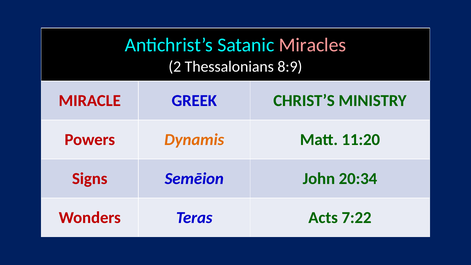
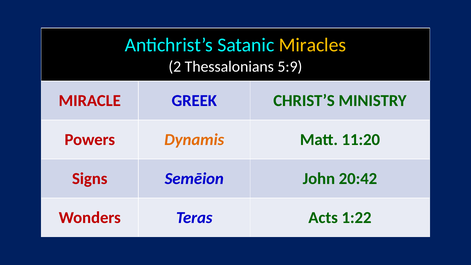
Miracles colour: pink -> yellow
8:9: 8:9 -> 5:9
20:34: 20:34 -> 20:42
7:22: 7:22 -> 1:22
